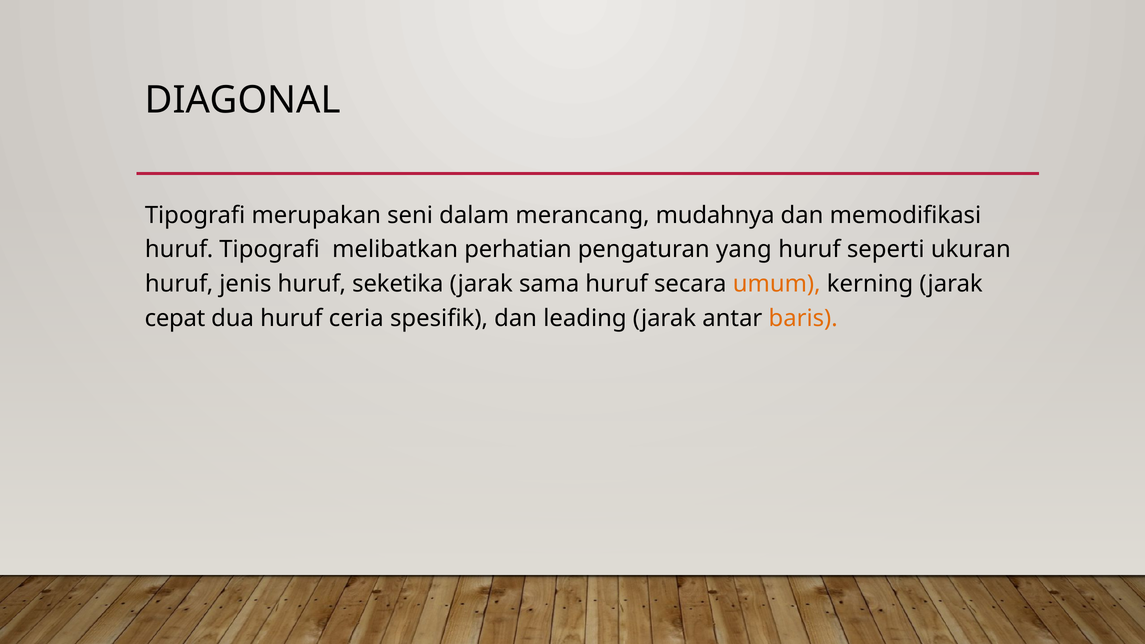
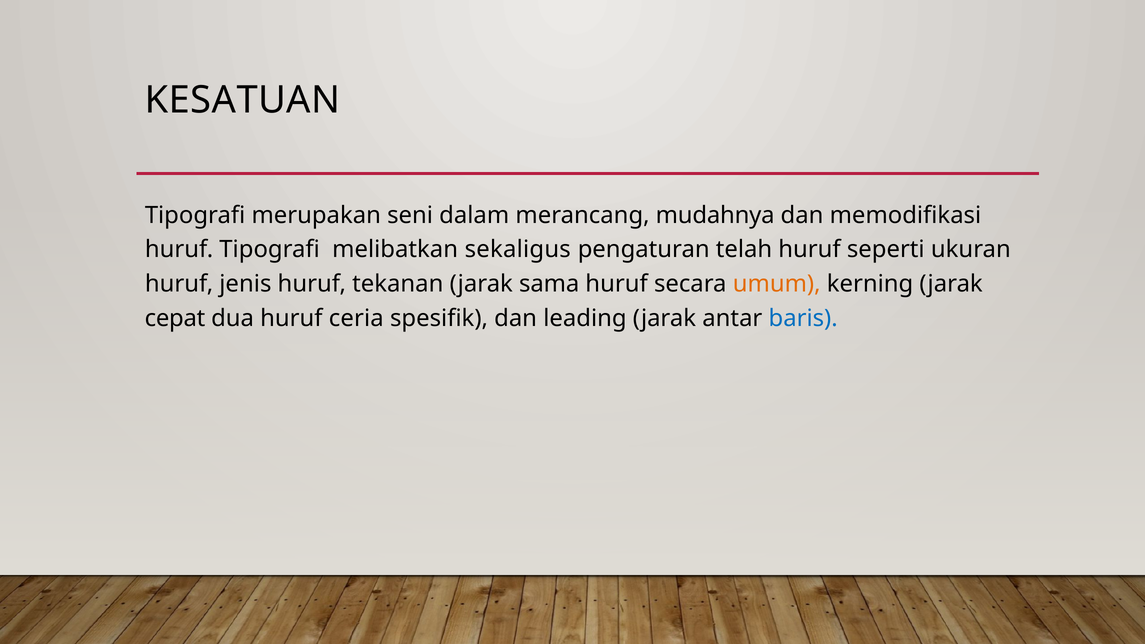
DIAGONAL: DIAGONAL -> KESATUAN
perhatian: perhatian -> sekaligus
yang: yang -> telah
seketika: seketika -> tekanan
baris colour: orange -> blue
